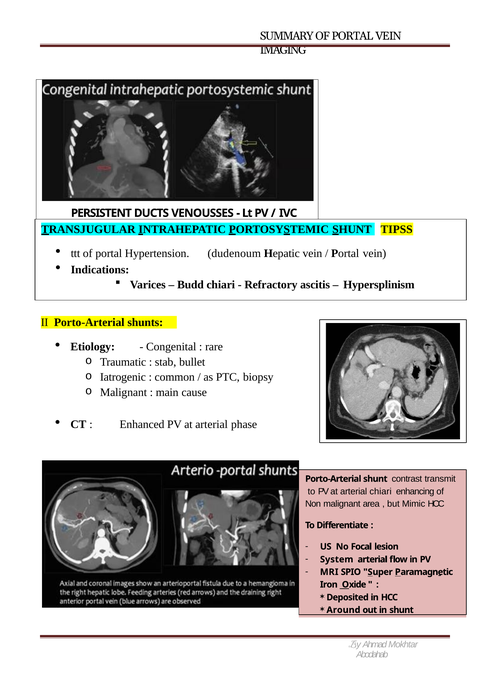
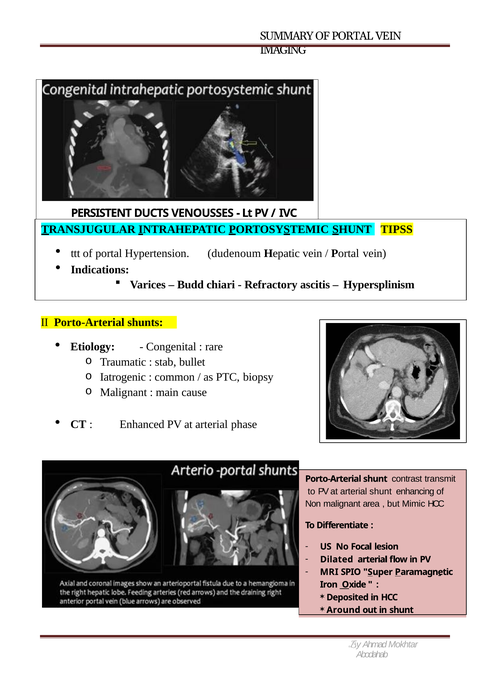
arterial chiari: chiari -> shunt
System: System -> Dilated
